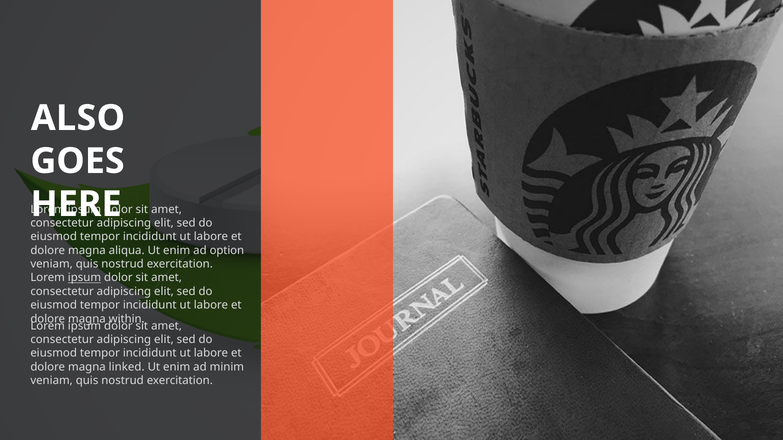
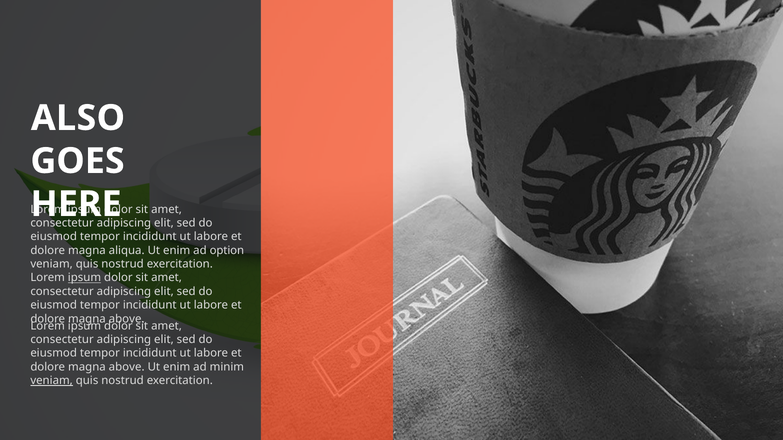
within at (127, 319): within -> above
linked at (127, 367): linked -> above
veniam at (52, 381) underline: none -> present
